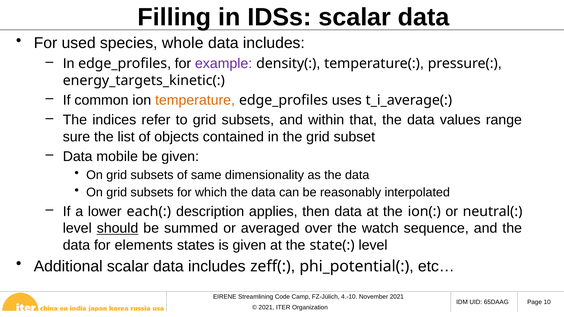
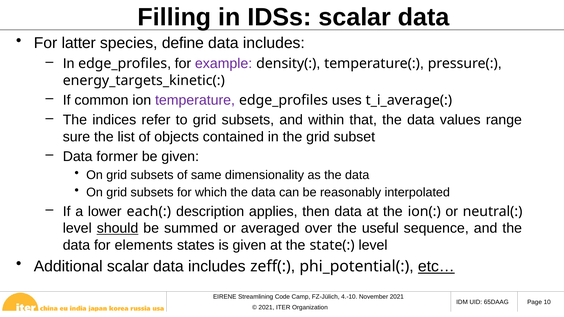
used: used -> latter
whole: whole -> define
temperature colour: orange -> purple
mobile: mobile -> former
watch: watch -> useful
etc… underline: none -> present
